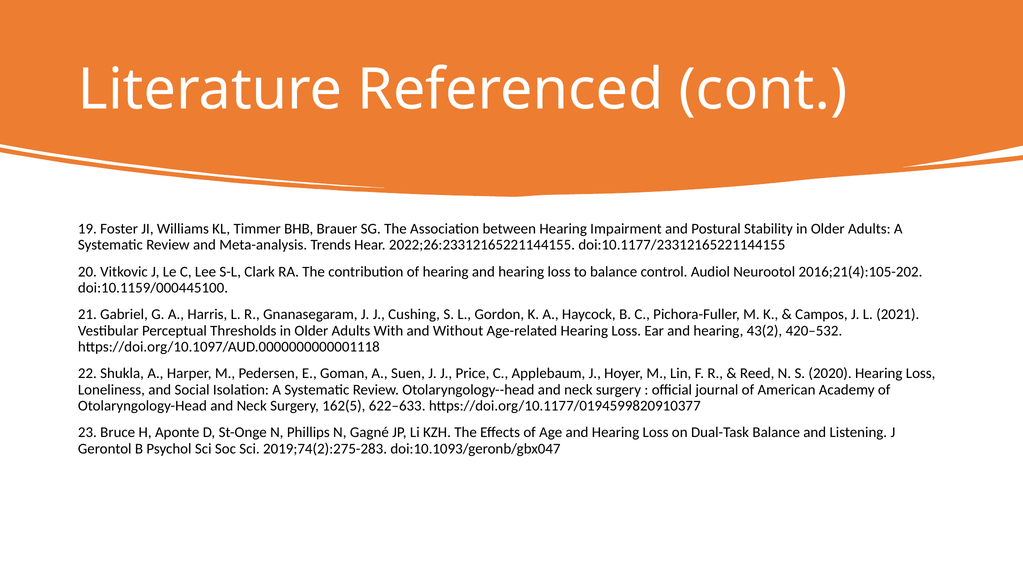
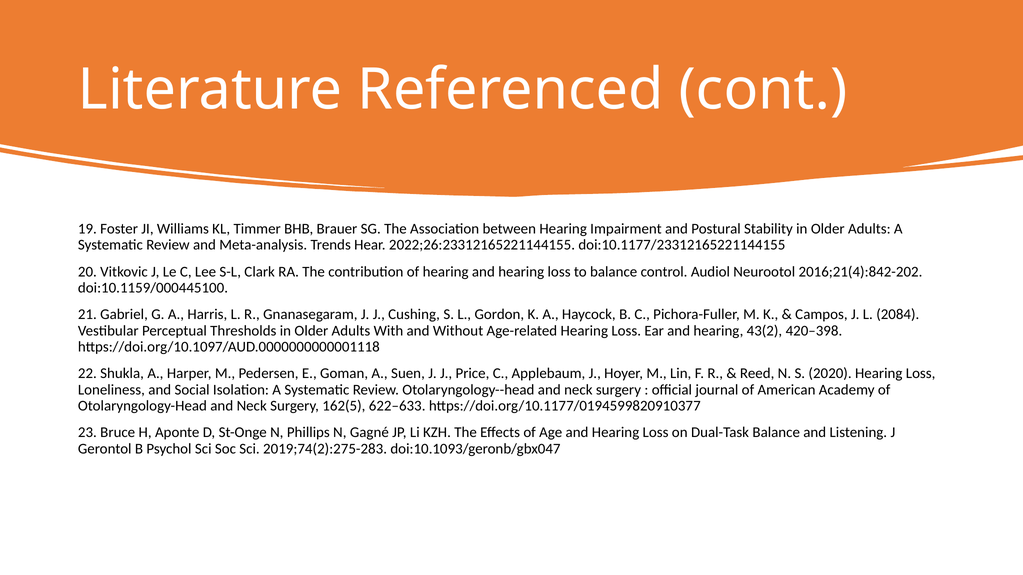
2016;21(4):105-202: 2016;21(4):105-202 -> 2016;21(4):842-202
2021: 2021 -> 2084
420–532: 420–532 -> 420–398
